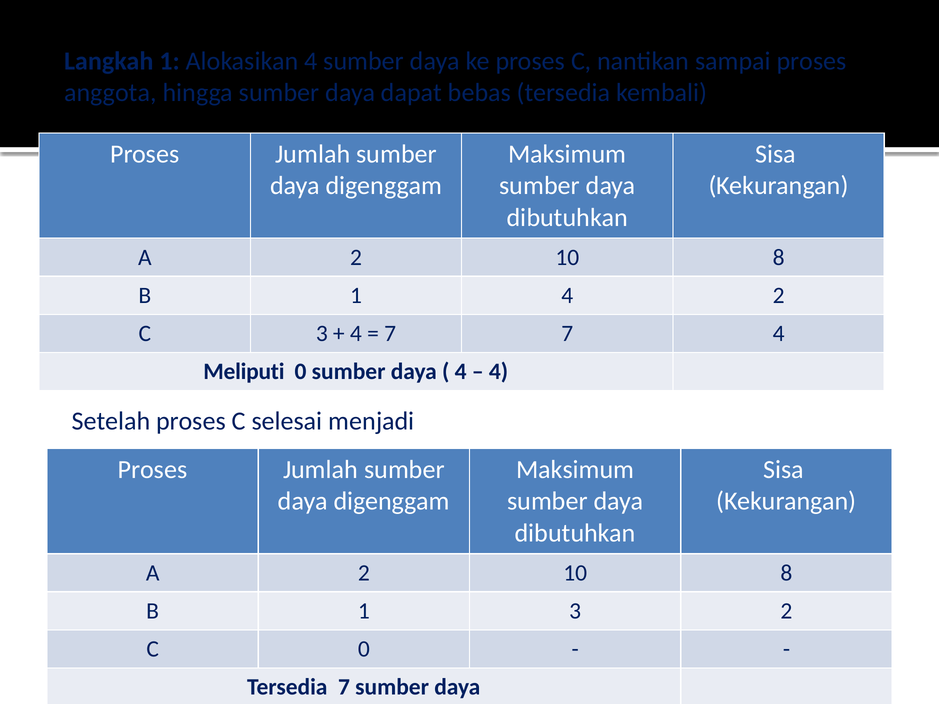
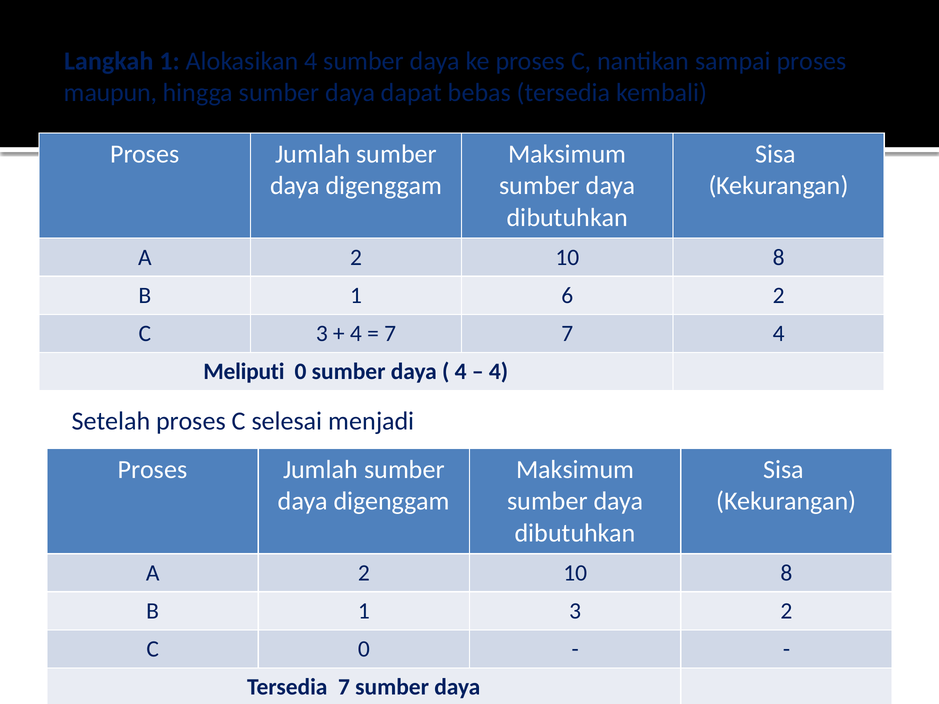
anggota: anggota -> maupun
1 4: 4 -> 6
